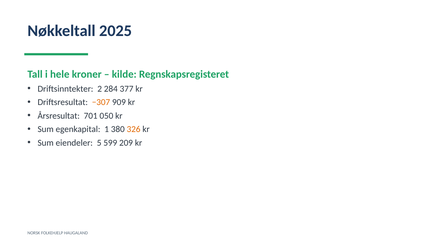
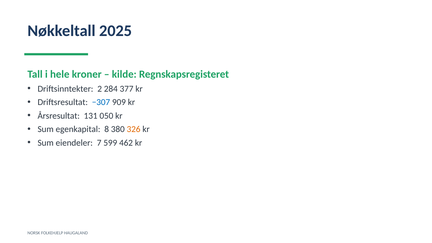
−307 colour: orange -> blue
701: 701 -> 131
1: 1 -> 8
5: 5 -> 7
209: 209 -> 462
